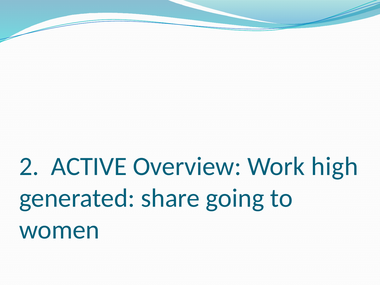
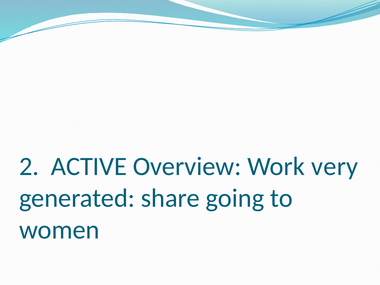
high: high -> very
